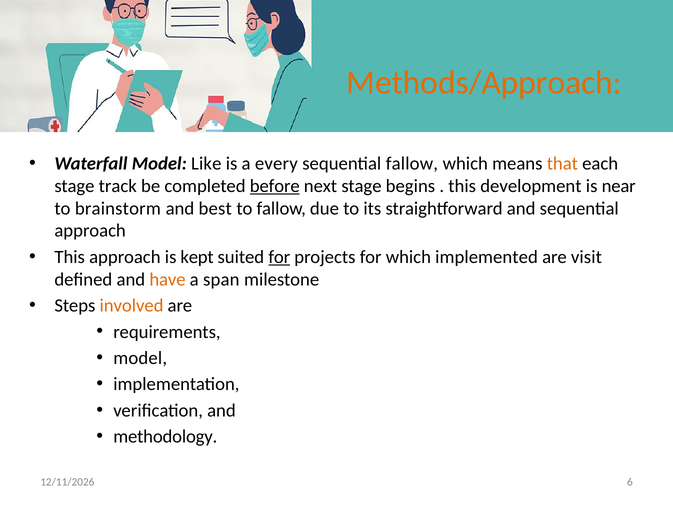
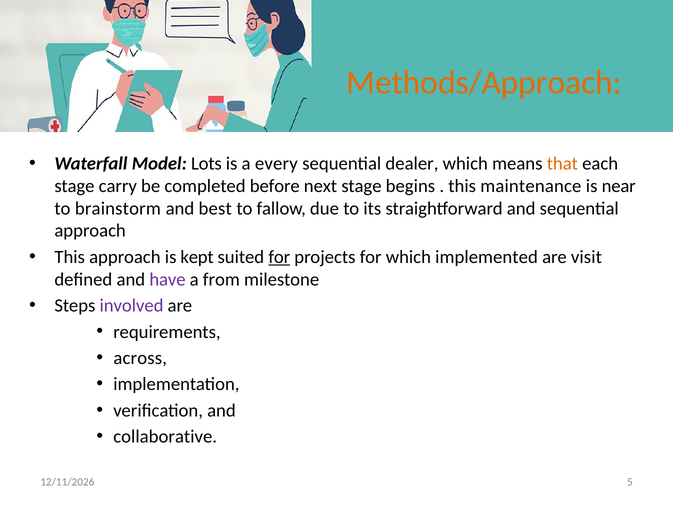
Like: Like -> Lots
sequential fallow: fallow -> dealer
track: track -> carry
before underline: present -> none
development: development -> maintenance
have colour: orange -> purple
span: span -> from
involved colour: orange -> purple
model at (140, 358): model -> across
methodology: methodology -> collaborative
6: 6 -> 5
